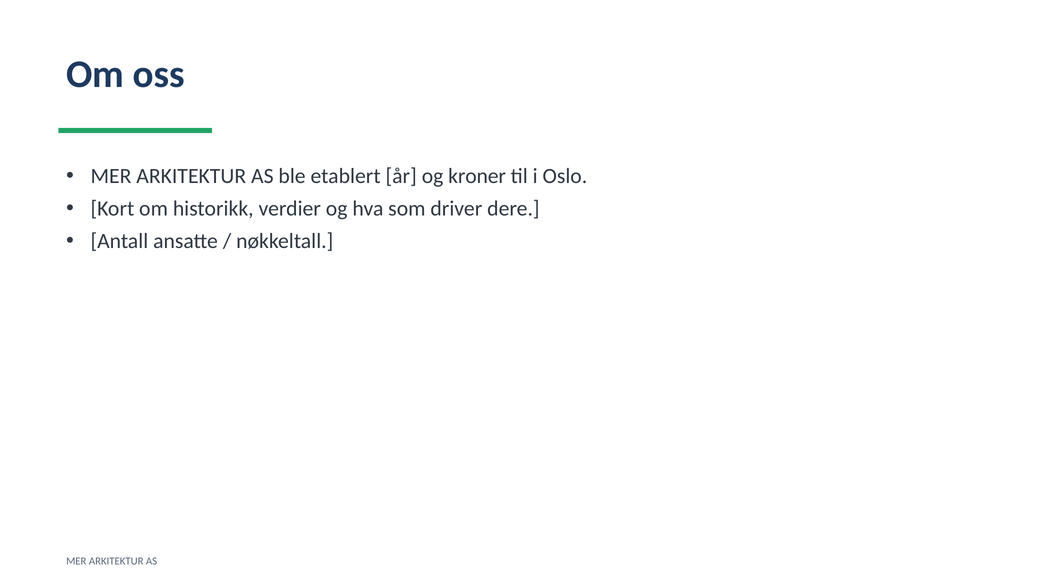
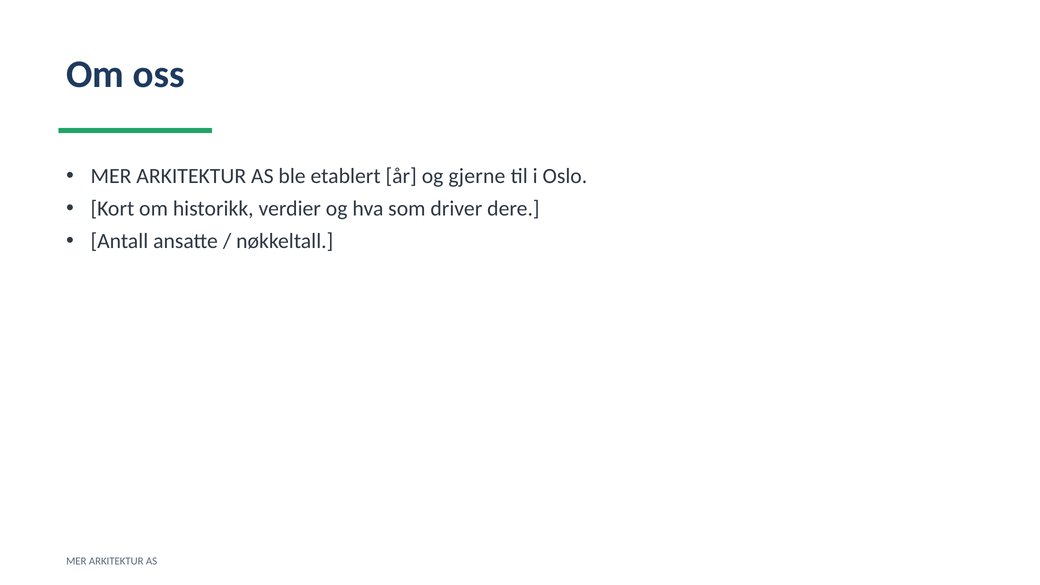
kroner: kroner -> gjerne
